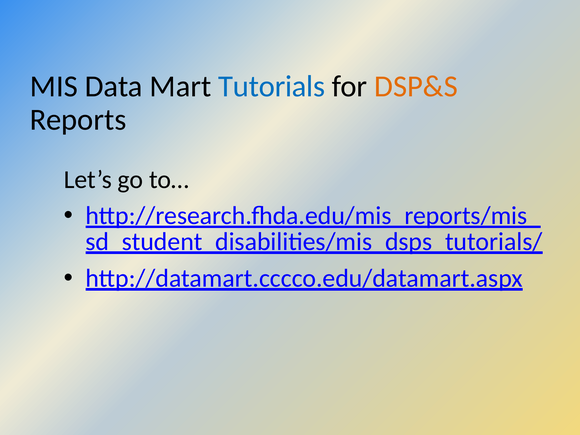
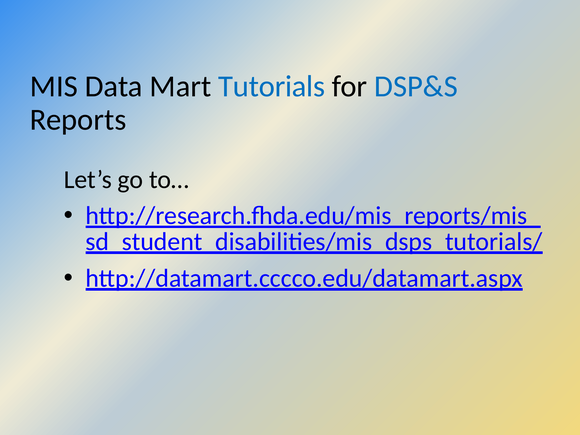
DSP&S colour: orange -> blue
